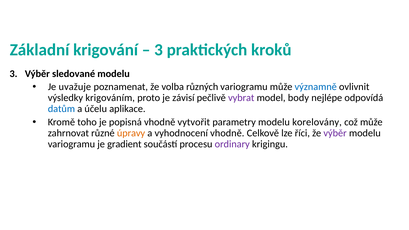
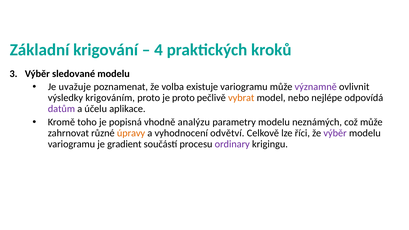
3 at (159, 50): 3 -> 4
různých: různých -> existuje
významně colour: blue -> purple
je závisí: závisí -> proto
vybrat colour: purple -> orange
body: body -> nebo
datům colour: blue -> purple
vytvořit: vytvořit -> analýzu
korelovány: korelovány -> neznámých
vyhodnocení vhodně: vhodně -> odvětví
